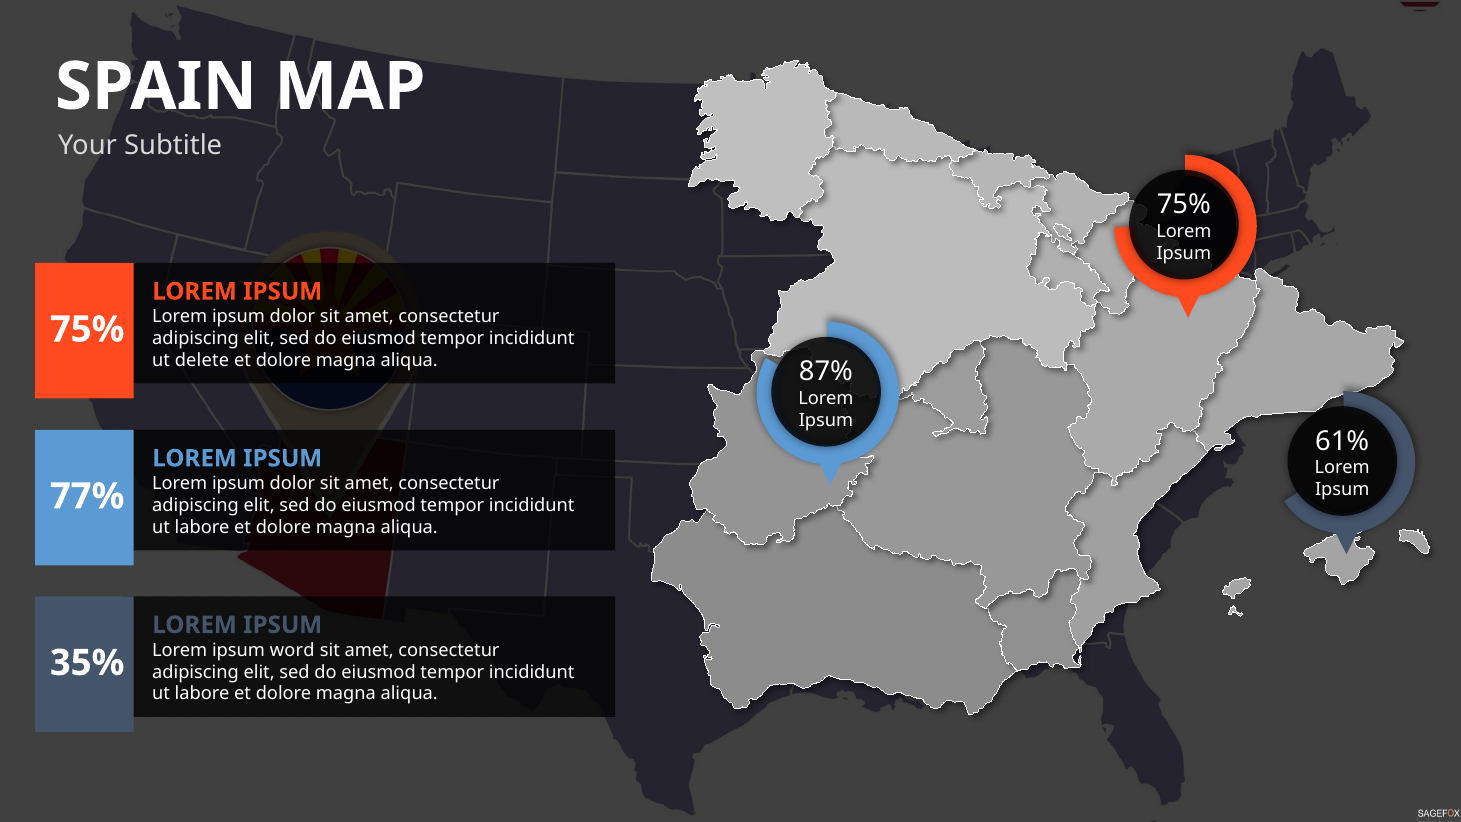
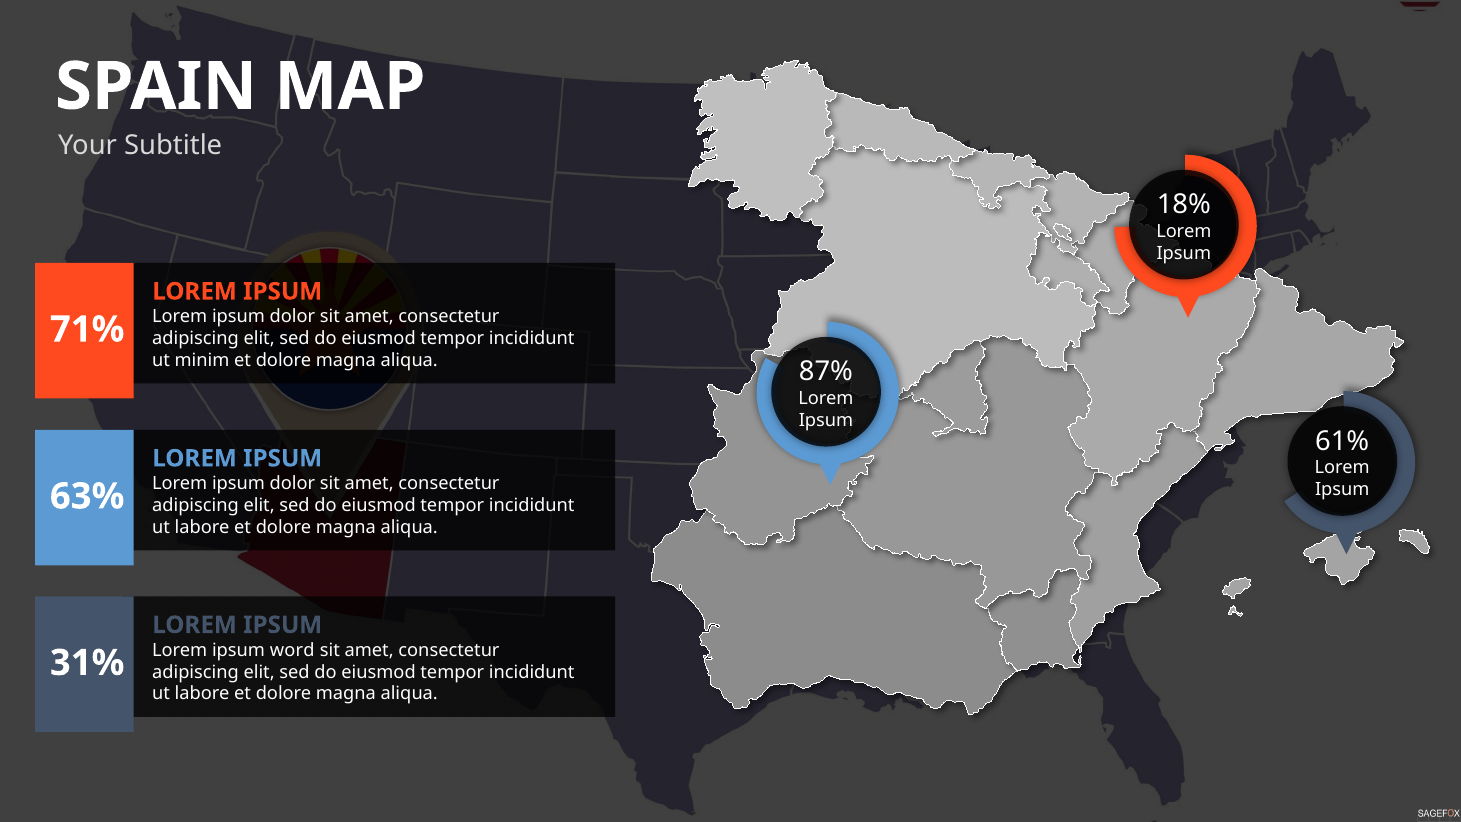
75% at (1184, 205): 75% -> 18%
75% at (87, 329): 75% -> 71%
delete: delete -> minim
77%: 77% -> 63%
35%: 35% -> 31%
